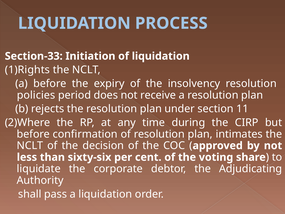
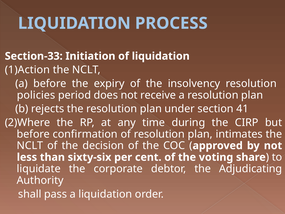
1)Rights: 1)Rights -> 1)Action
11: 11 -> 41
